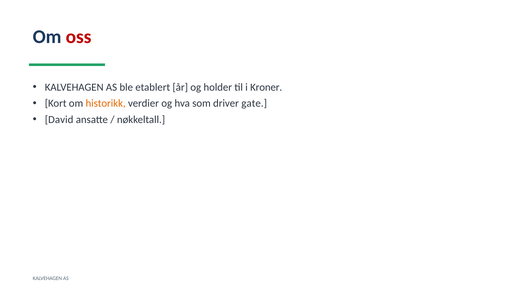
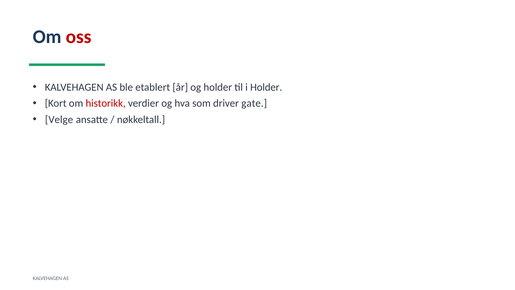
i Kroner: Kroner -> Holder
historikk colour: orange -> red
David: David -> Velge
